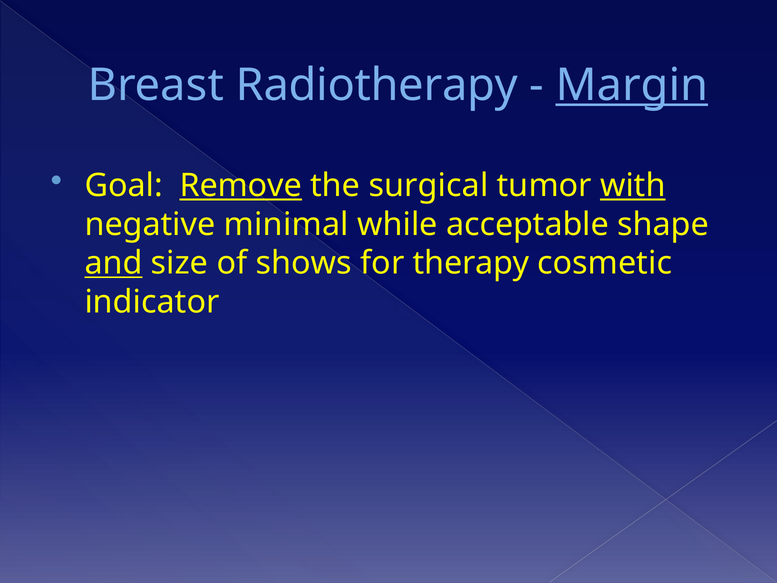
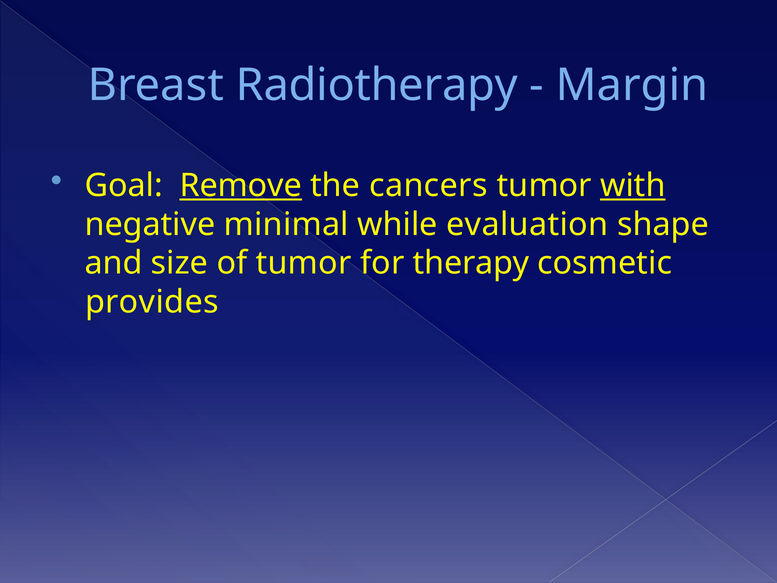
Margin underline: present -> none
surgical: surgical -> cancers
acceptable: acceptable -> evaluation
and underline: present -> none
of shows: shows -> tumor
indicator: indicator -> provides
